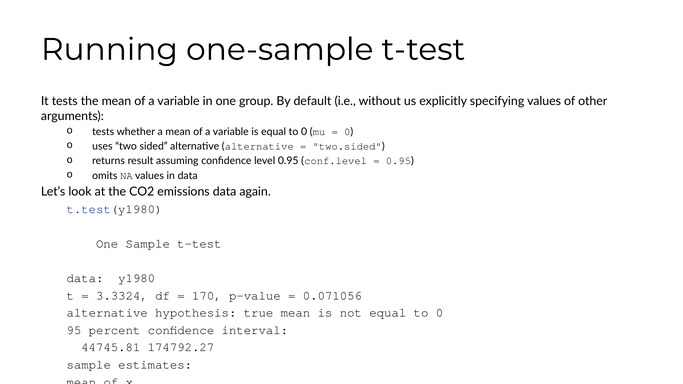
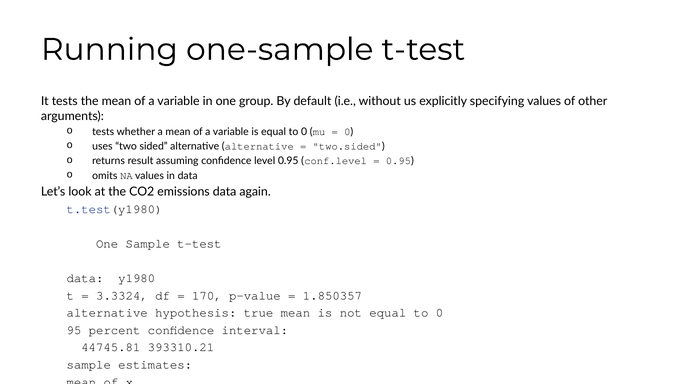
0.071056: 0.071056 -> 1.850357
174792.27: 174792.27 -> 393310.21
